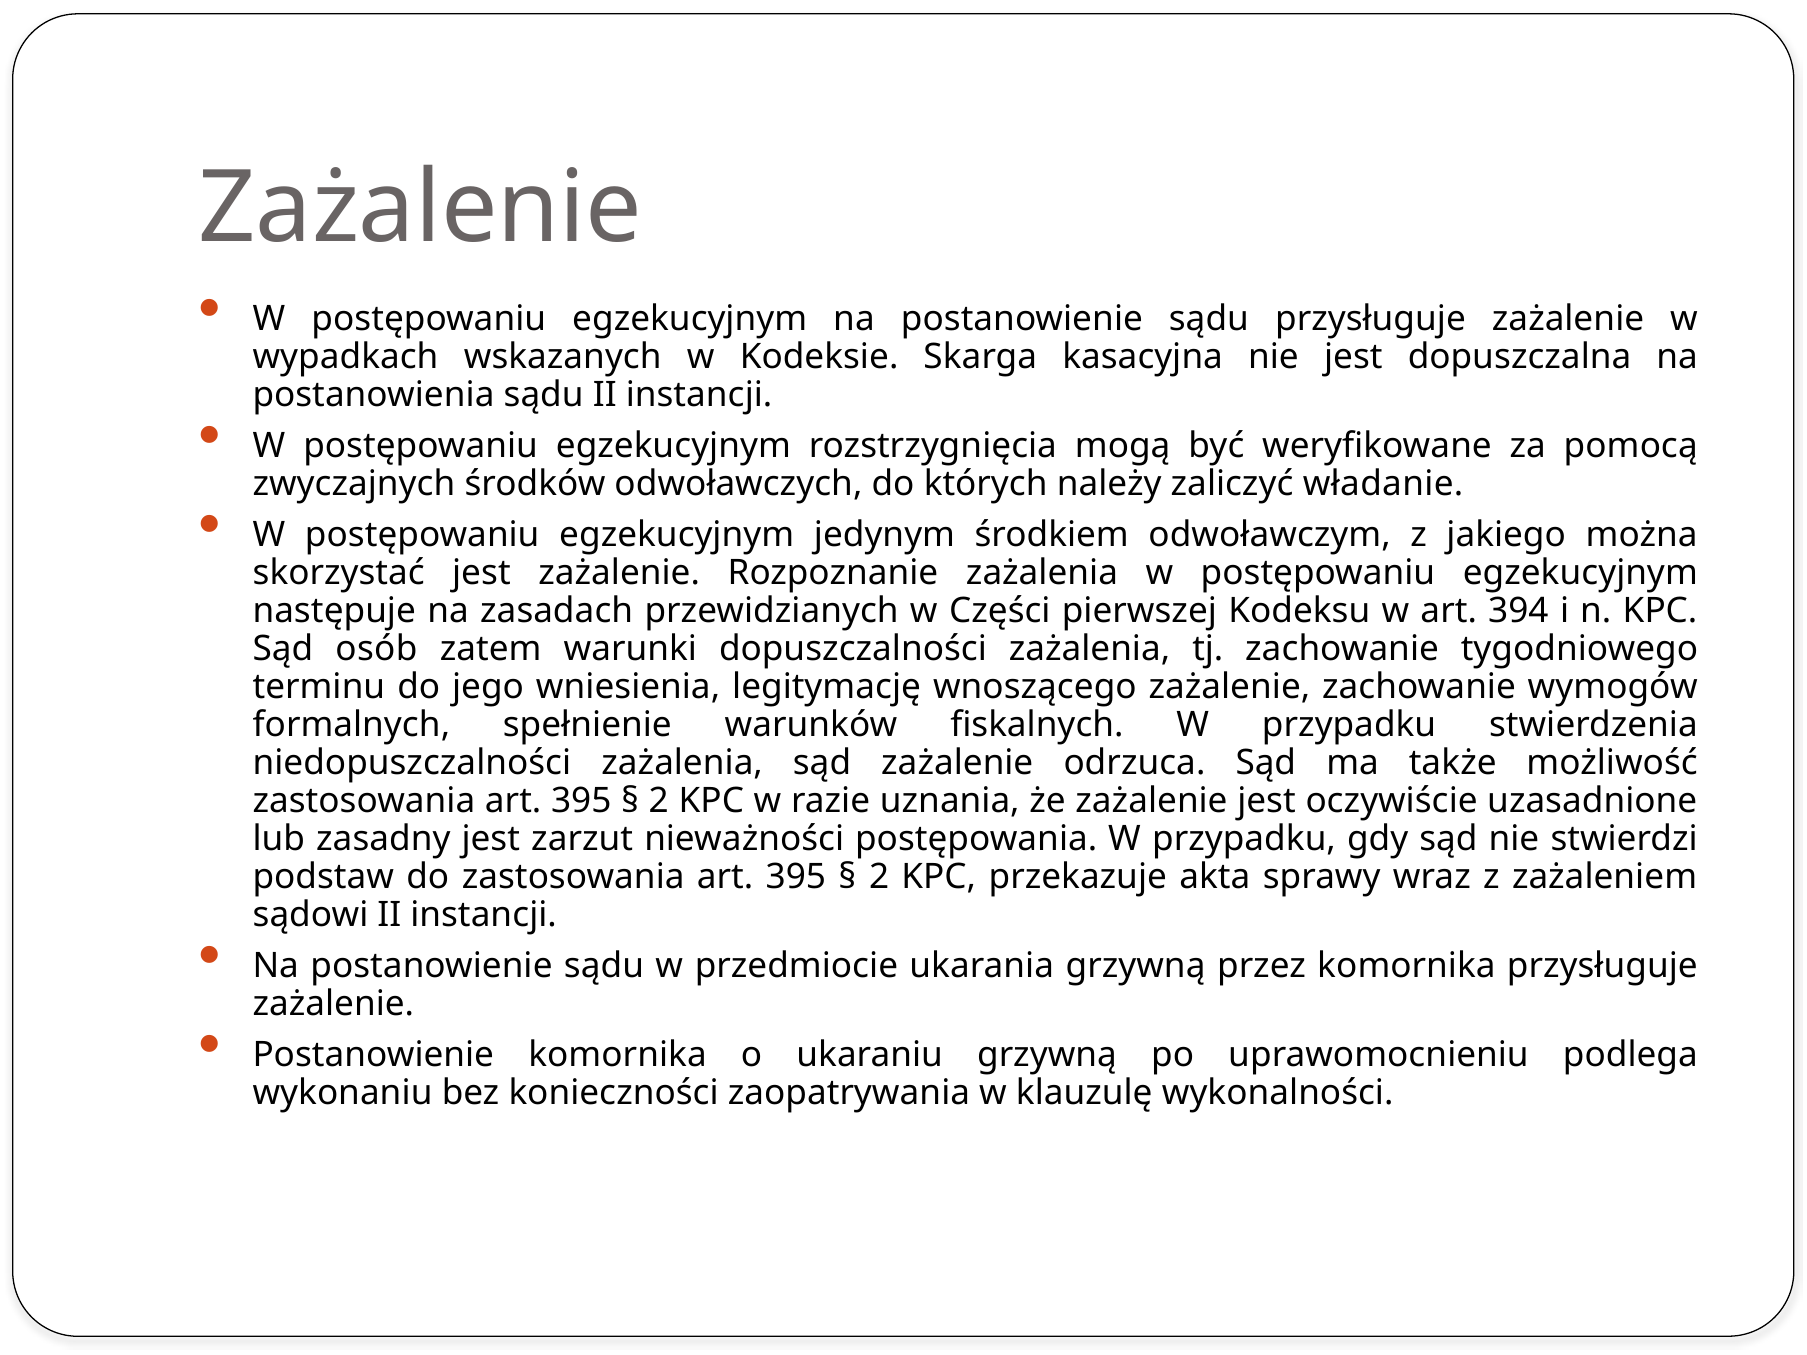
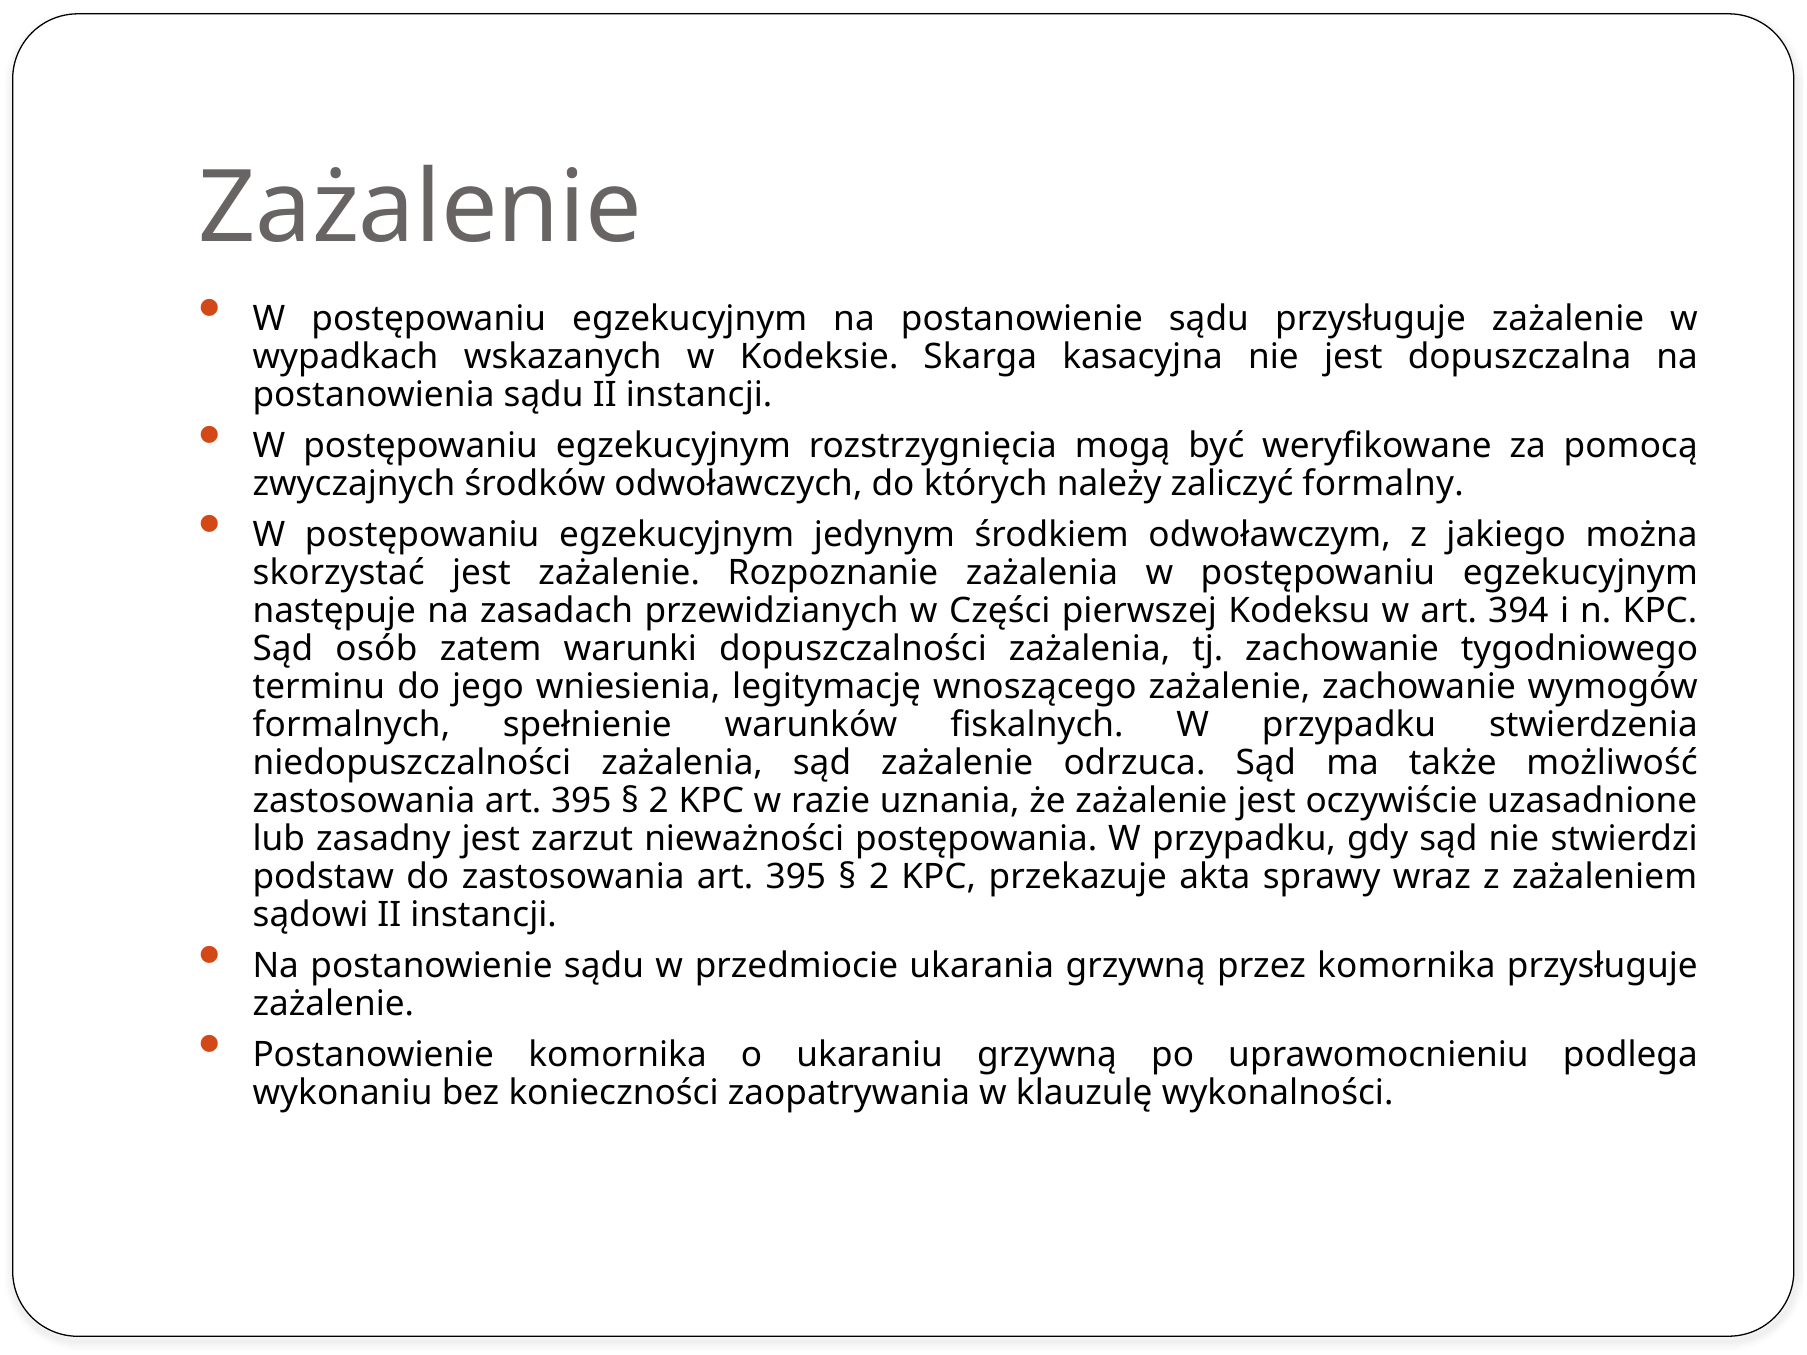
władanie: władanie -> formalny
